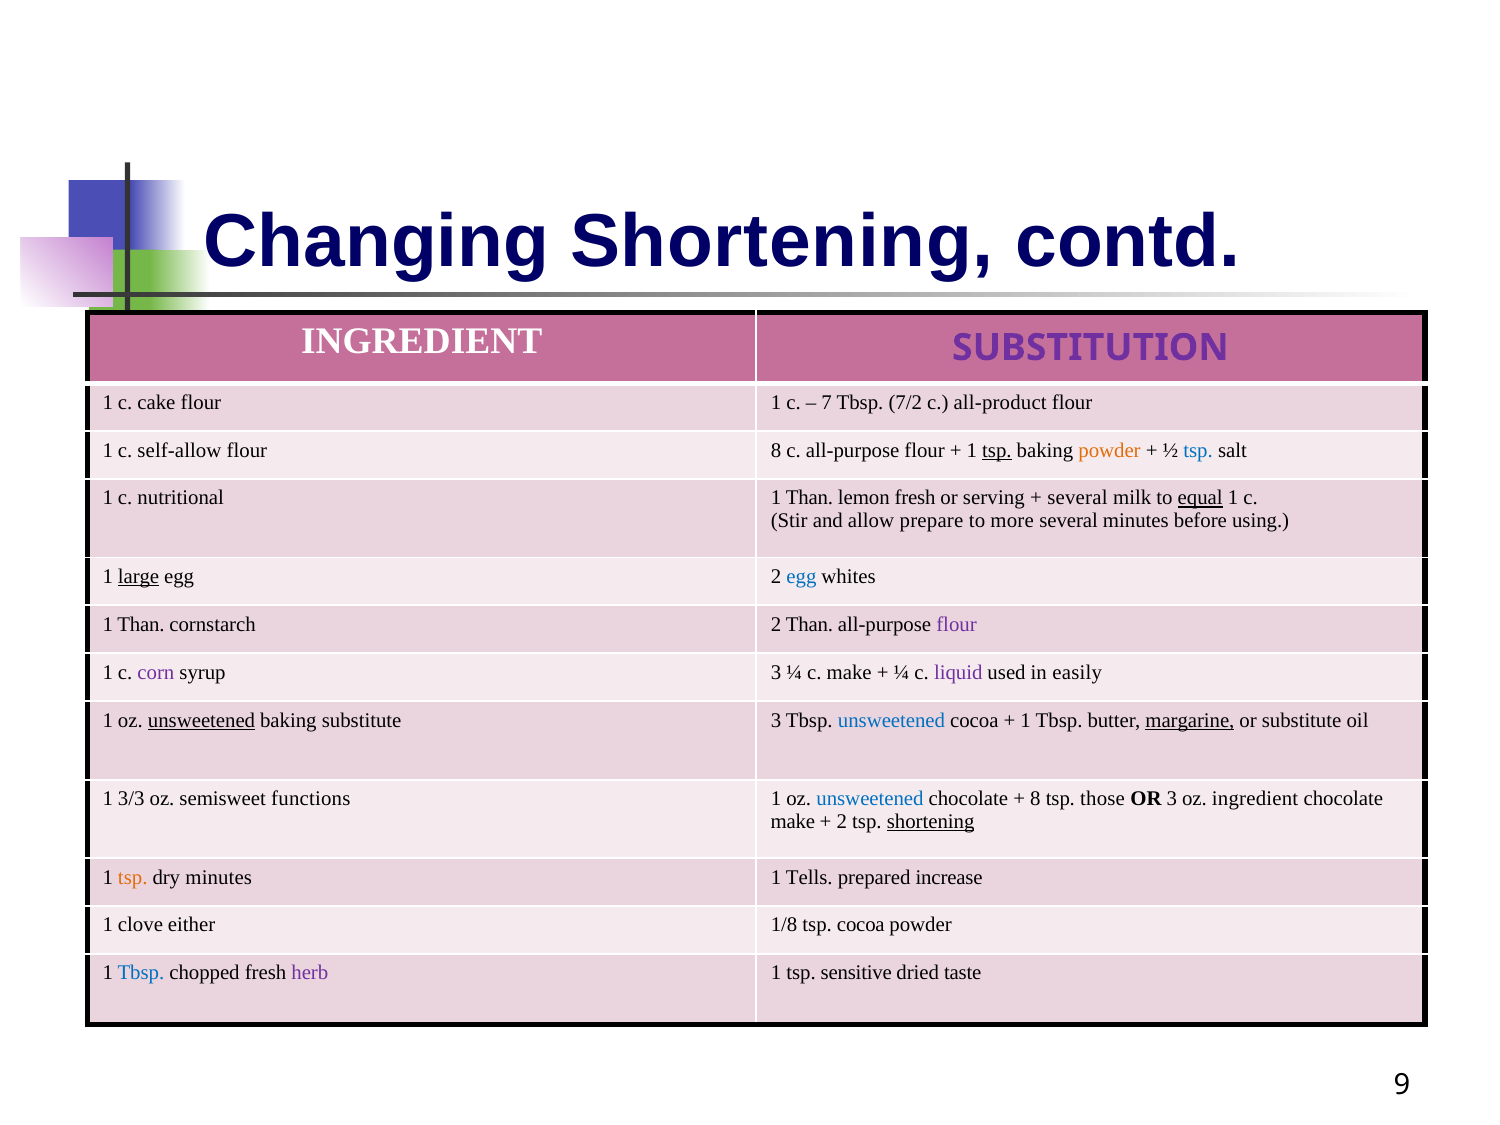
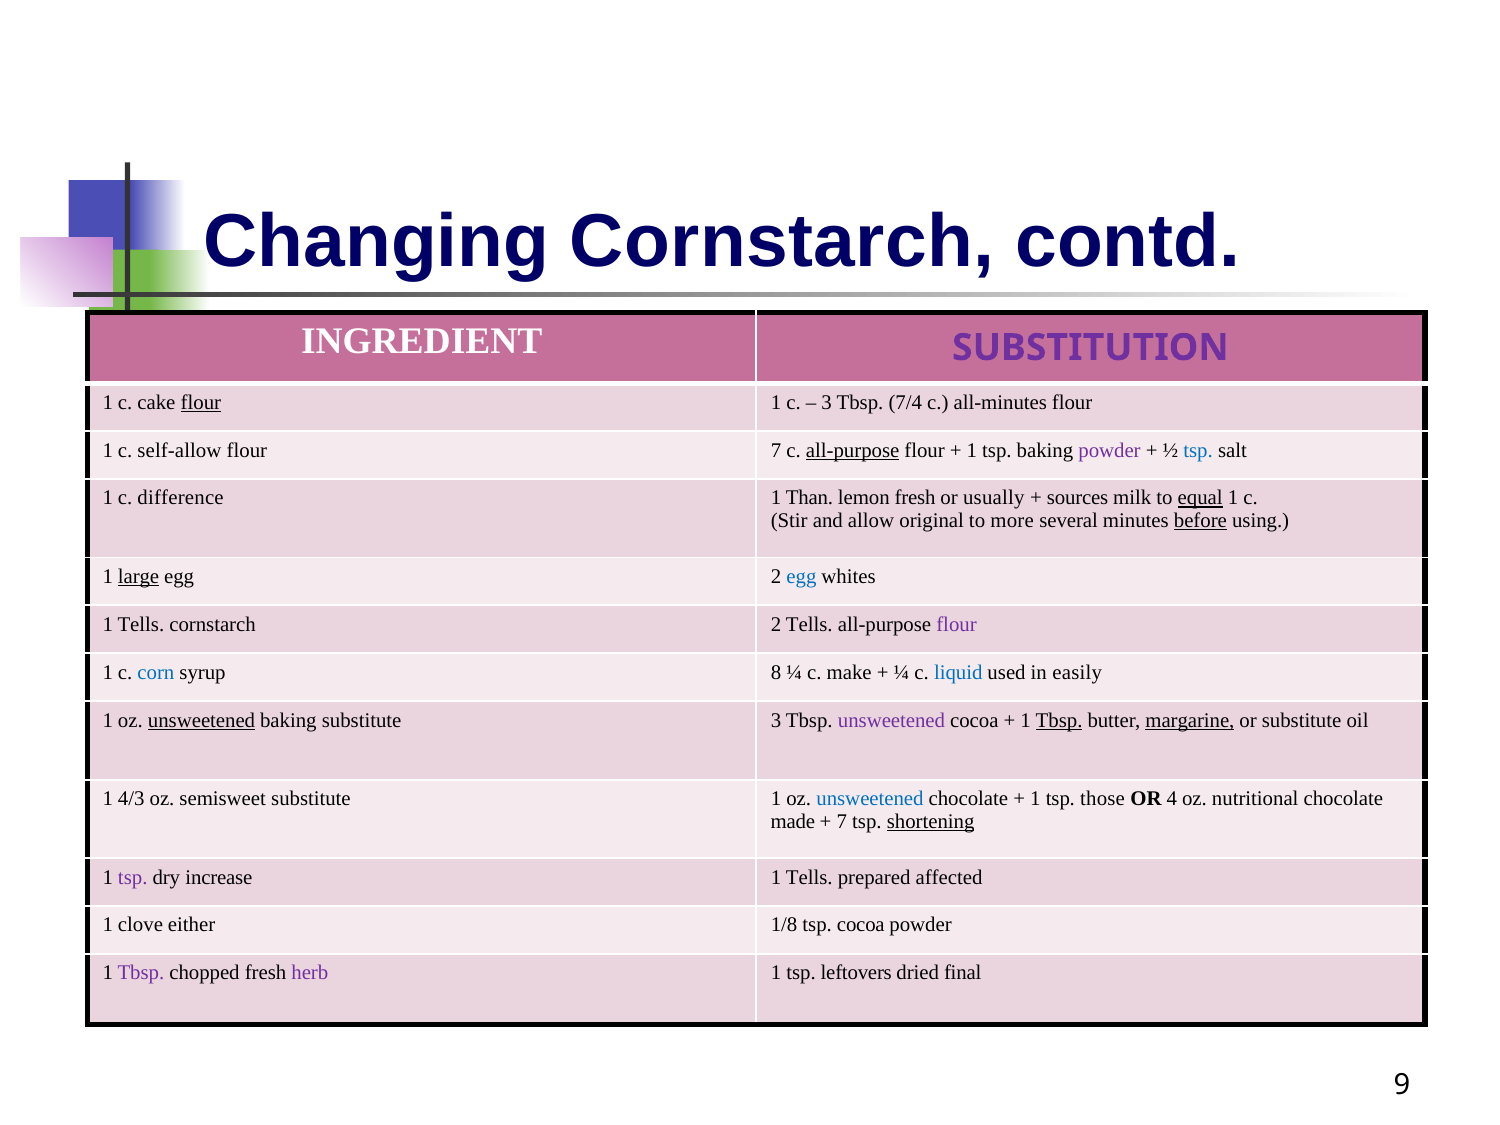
Changing Shortening: Shortening -> Cornstarch
flour at (201, 402) underline: none -> present
7 at (827, 402): 7 -> 3
7/2: 7/2 -> 7/4
all-product: all-product -> all-minutes
flour 8: 8 -> 7
all-purpose at (853, 450) underline: none -> present
tsp at (997, 450) underline: present -> none
powder at (1110, 450) colour: orange -> purple
nutritional: nutritional -> difference
serving: serving -> usually
several at (1077, 498): several -> sources
prepare: prepare -> original
before underline: none -> present
Than at (141, 624): Than -> Tells
2 Than: Than -> Tells
corn colour: purple -> blue
syrup 3: 3 -> 8
liquid colour: purple -> blue
unsweetened at (891, 720) colour: blue -> purple
Tbsp at (1059, 720) underline: none -> present
3/3: 3/3 -> 4/3
semisweet functions: functions -> substitute
8 at (1035, 799): 8 -> 1
OR 3: 3 -> 4
oz ingredient: ingredient -> nutritional
make at (793, 822): make -> made
2 at (842, 822): 2 -> 7
tsp at (133, 877) colour: orange -> purple
dry minutes: minutes -> increase
increase: increase -> affected
Tbsp at (141, 973) colour: blue -> purple
sensitive: sensitive -> leftovers
taste: taste -> final
